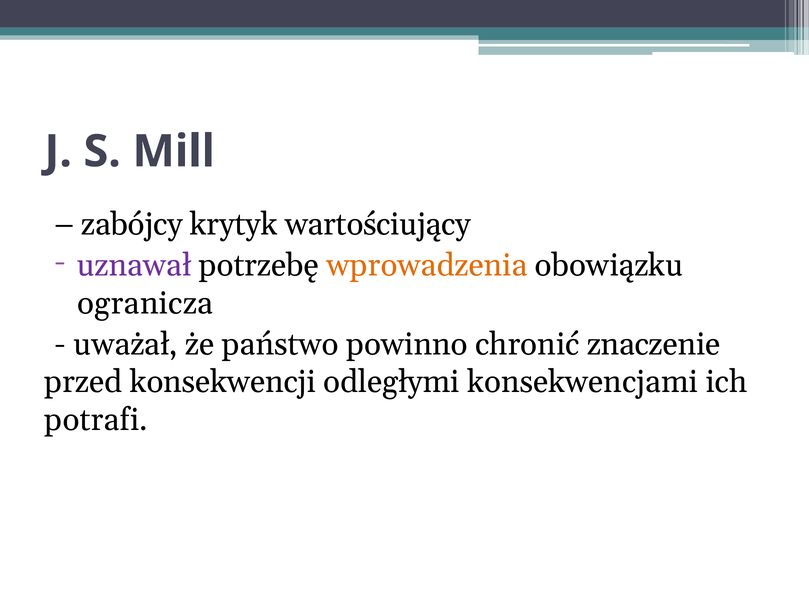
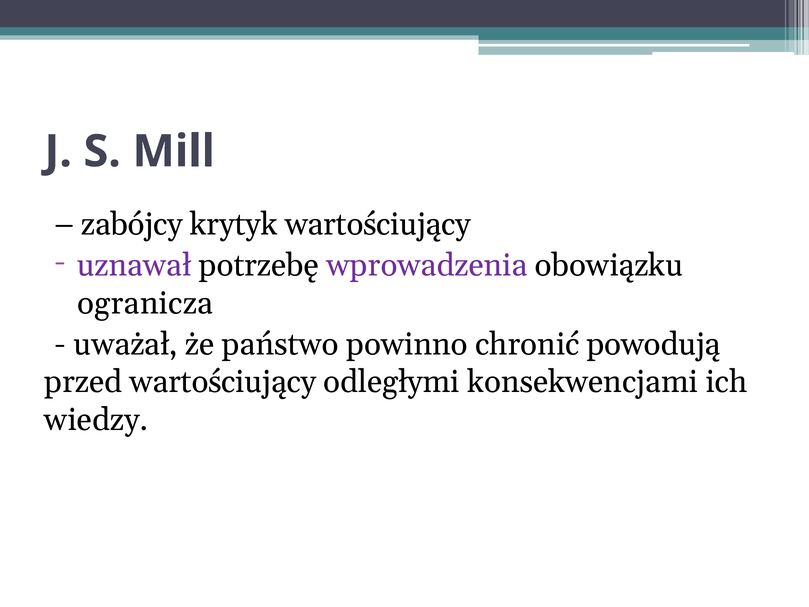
wprowadzenia colour: orange -> purple
znaczenie: znaczenie -> powodują
przed konsekwencji: konsekwencji -> wartościujący
potrafi: potrafi -> wiedzy
